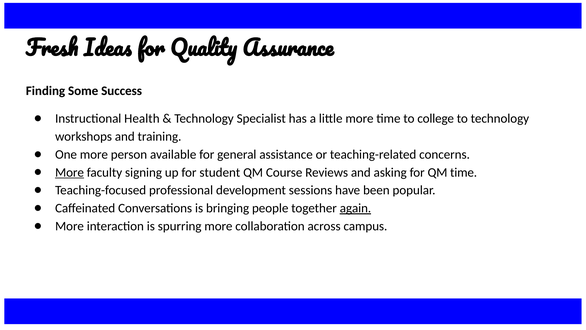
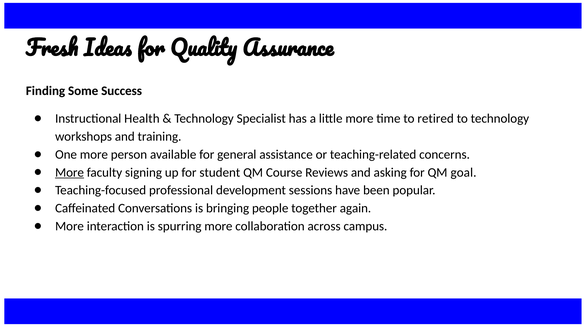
college: college -> retired
QM time: time -> goal
again underline: present -> none
